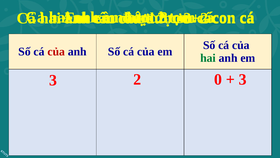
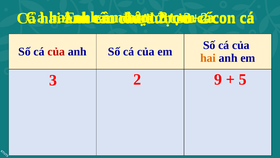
hai at (208, 58) colour: green -> orange
0: 0 -> 9
3 at (243, 79): 3 -> 5
